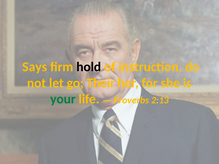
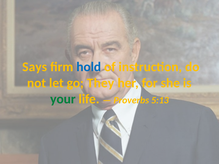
hold colour: black -> blue
Their: Their -> They
2:13: 2:13 -> 5:13
